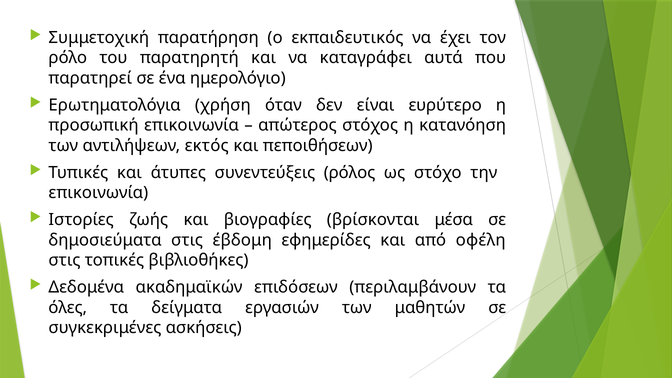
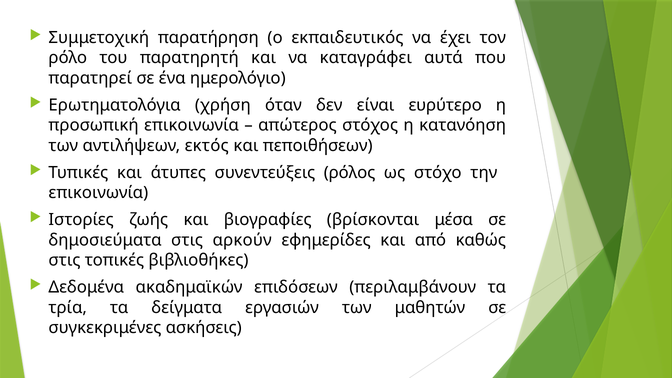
έβδομη: έβδομη -> αρκούν
οφέλη: οφέλη -> καθώς
όλες: όλες -> τρία
